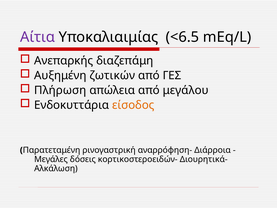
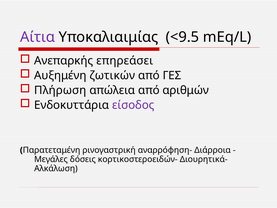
<6.5: <6.5 -> <9.5
διαζεπάμη: διαζεπάμη -> επηρεάσει
μεγάλου: μεγάλου -> αριθμών
είσοδος colour: orange -> purple
